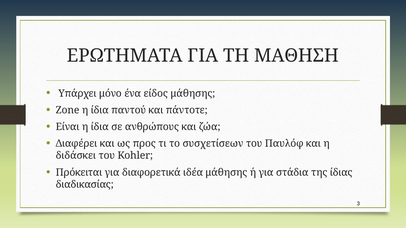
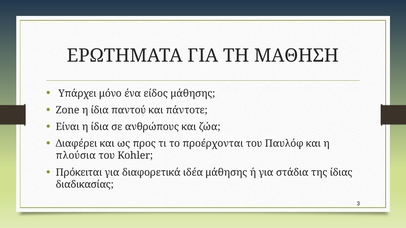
συσχετίσεων: συσχετίσεων -> προέρχονται
διδάσκει: διδάσκει -> πλούσια
